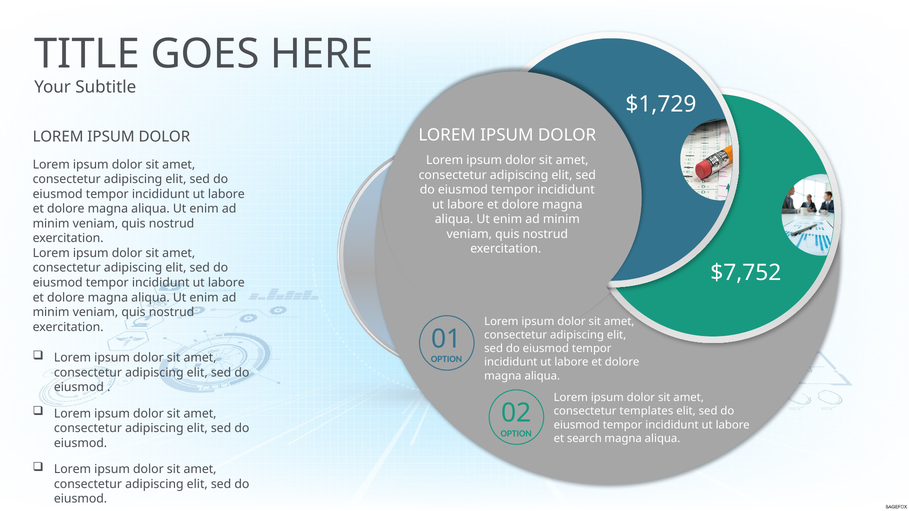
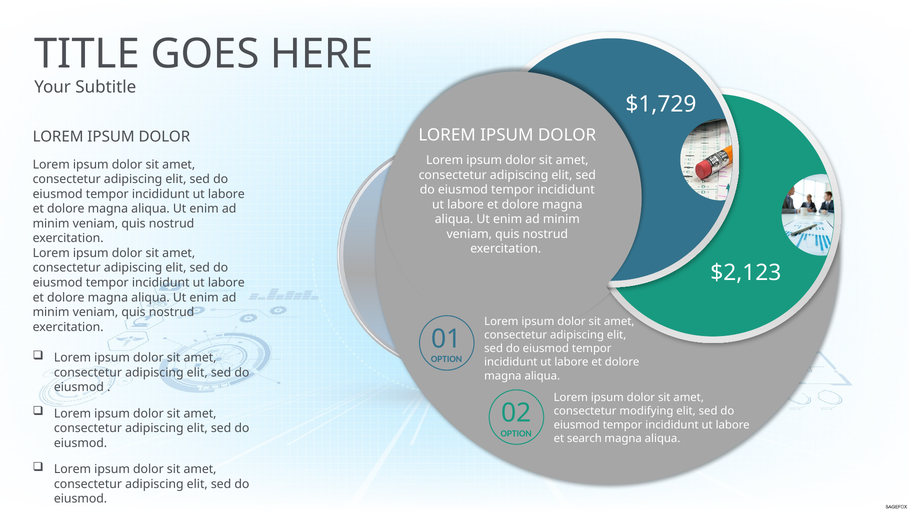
$7,752: $7,752 -> $2,123
templates: templates -> modifying
